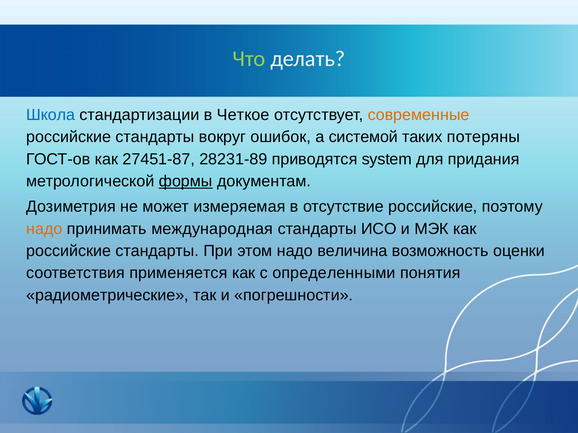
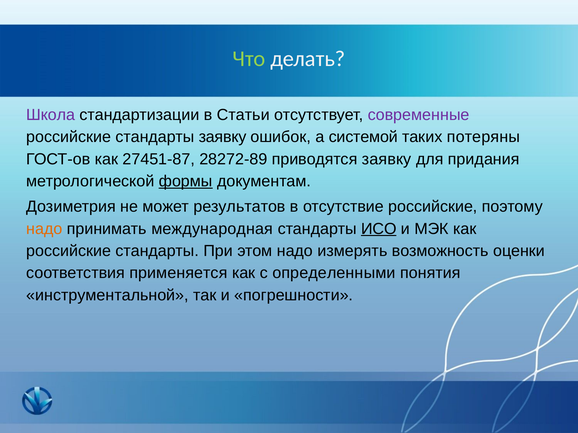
Школа colour: blue -> purple
Четкое: Четкое -> Статьи
современные colour: orange -> purple
стандарты вокруг: вокруг -> заявку
28231-89: 28231-89 -> 28272-89
приводятся system: system -> заявку
измеряемая: измеряемая -> результатов
ИСО underline: none -> present
величина: величина -> измерять
радиометрические: радиометрические -> инструментальной
